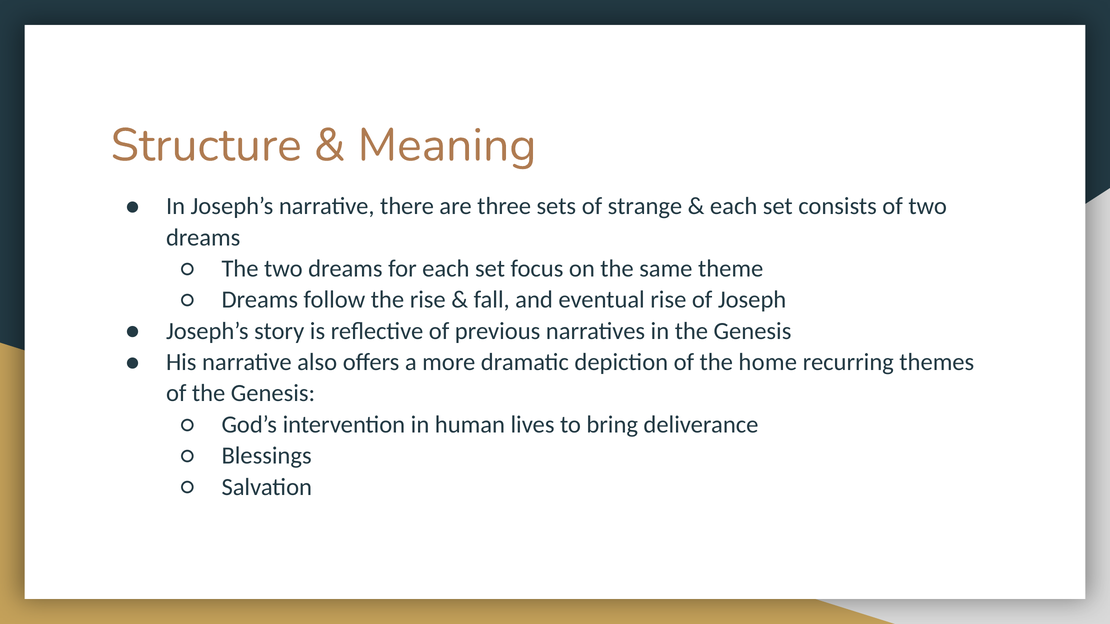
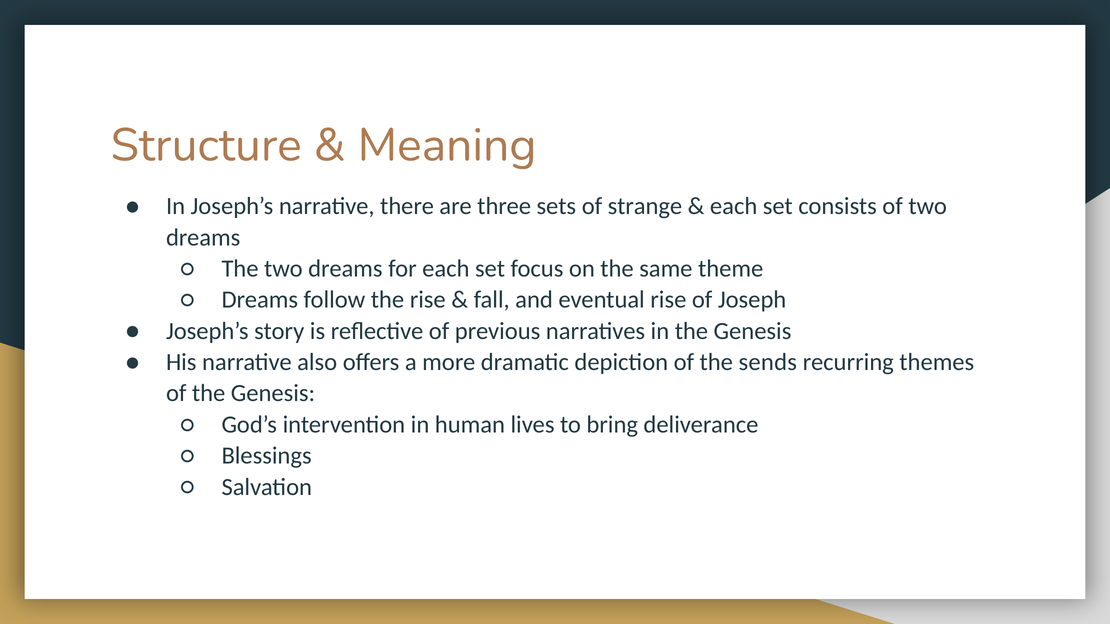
home: home -> sends
